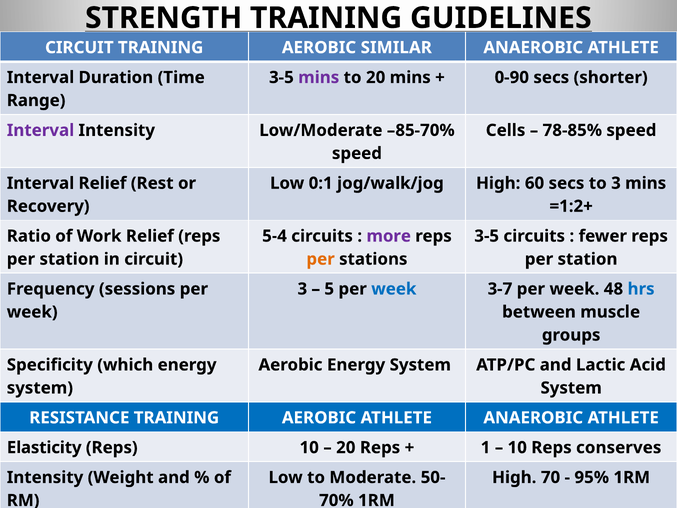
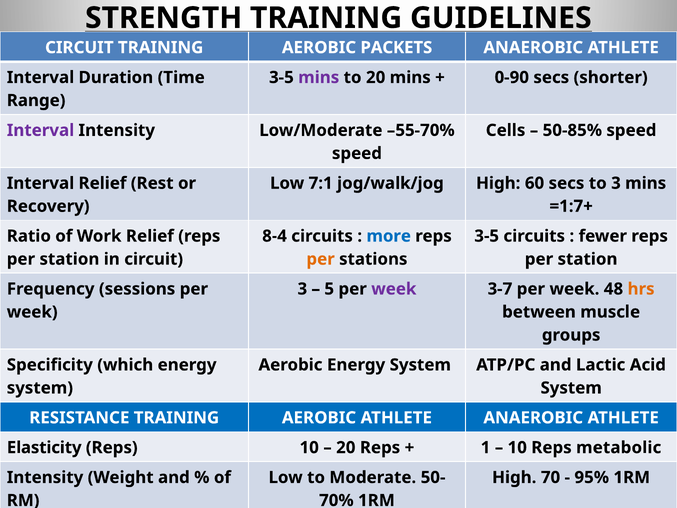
SIMILAR: SIMILAR -> PACKETS
–85-70%: –85-70% -> –55-70%
78-85%: 78-85% -> 50-85%
0:1: 0:1 -> 7:1
=1:2+: =1:2+ -> =1:7+
5-4: 5-4 -> 8-4
more at (389, 236) colour: purple -> blue
week at (394, 289) colour: blue -> purple
hrs at (641, 289) colour: blue -> orange
conserves: conserves -> metabolic
